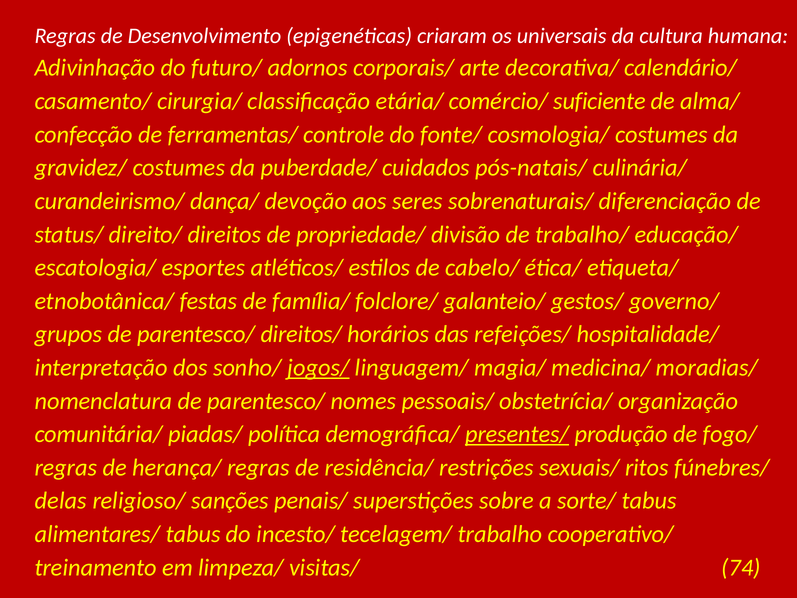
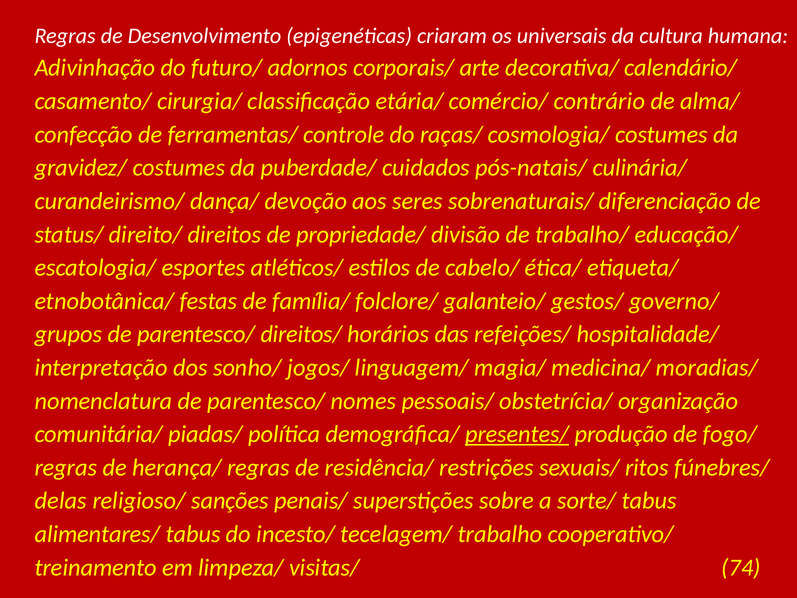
suficiente: suficiente -> contrário
fonte/: fonte/ -> raças/
jogos/ underline: present -> none
